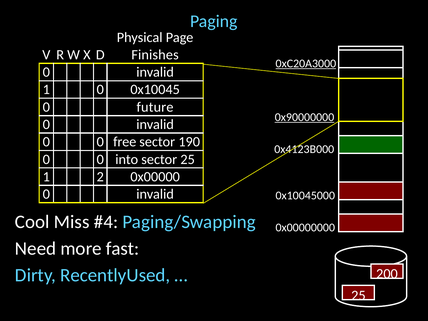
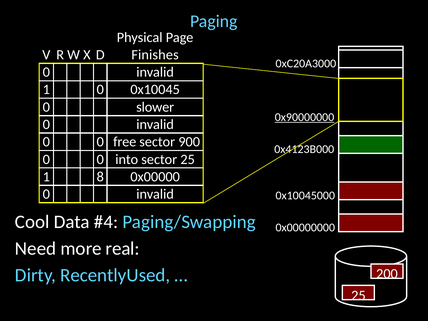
0xC20A3000 underline: present -> none
future: future -> slower
190: 190 -> 900
2: 2 -> 8
Miss: Miss -> Data
fast: fast -> real
